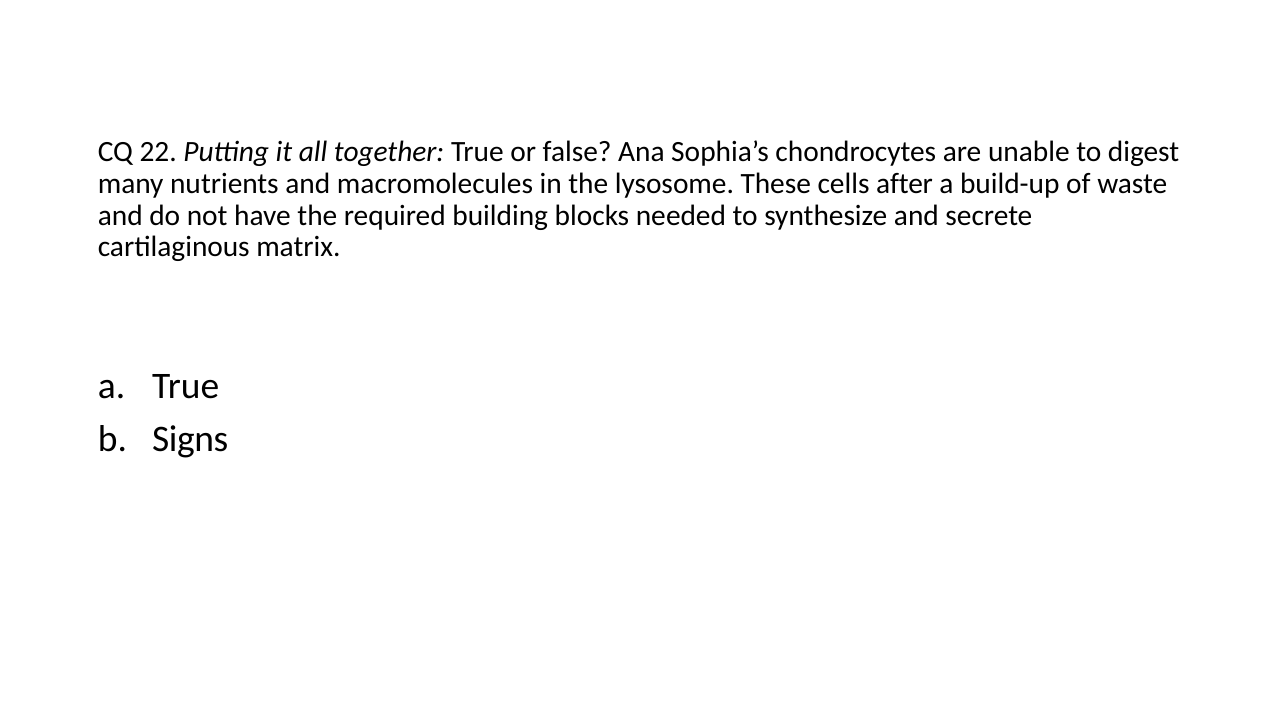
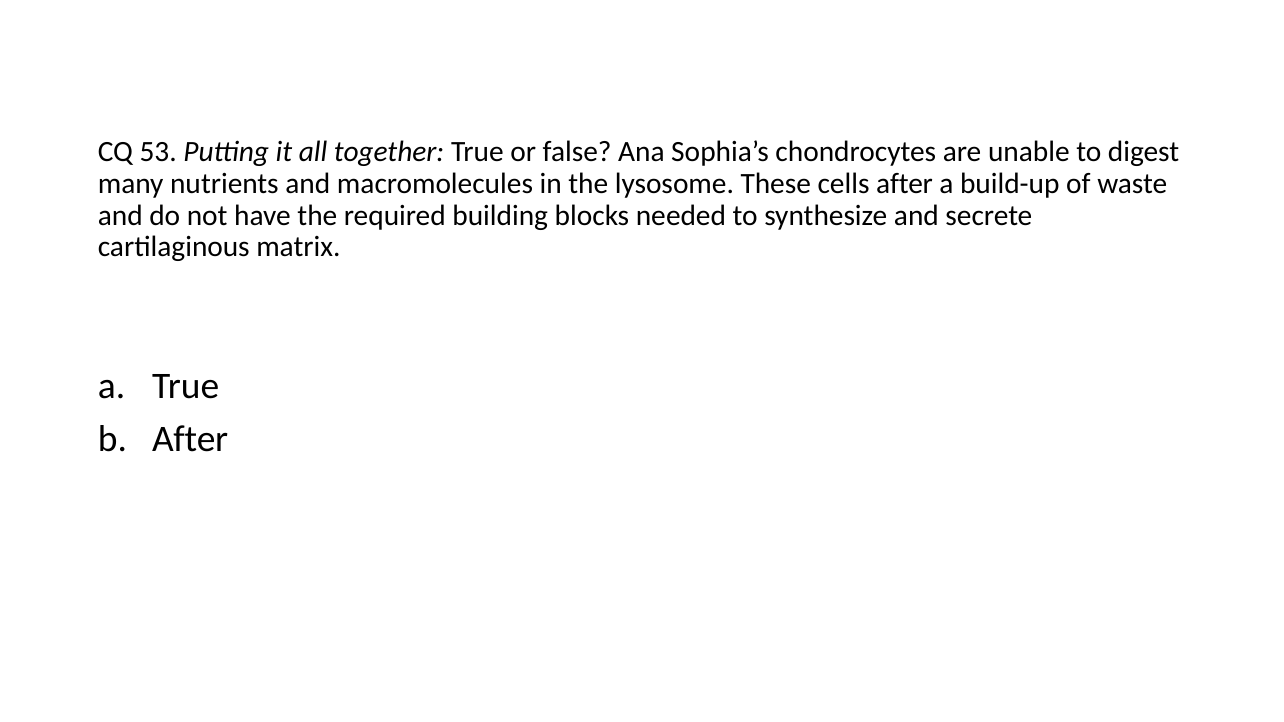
22: 22 -> 53
Signs at (190, 440): Signs -> After
